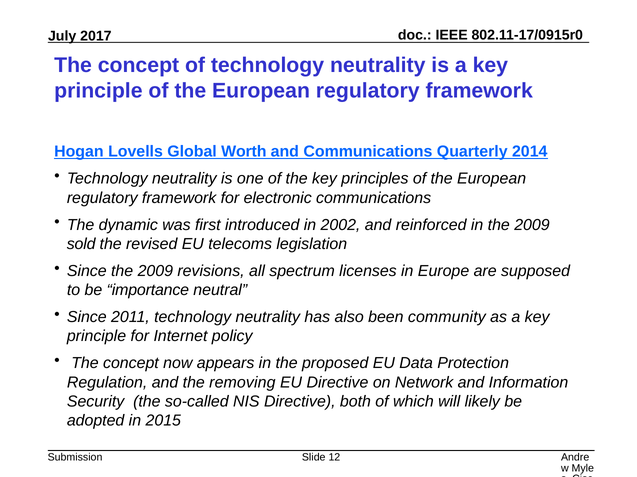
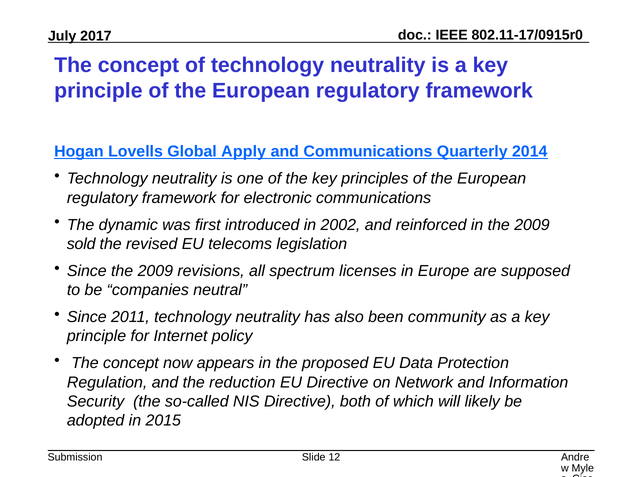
Worth: Worth -> Apply
importance: importance -> companies
removing: removing -> reduction
